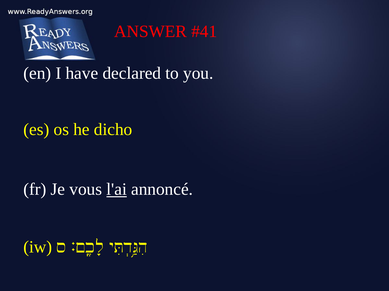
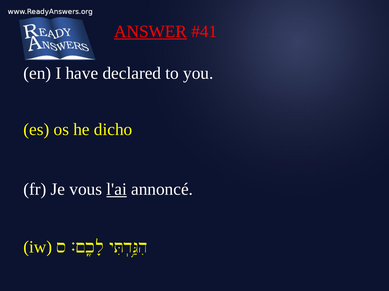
ANSWER underline: none -> present
